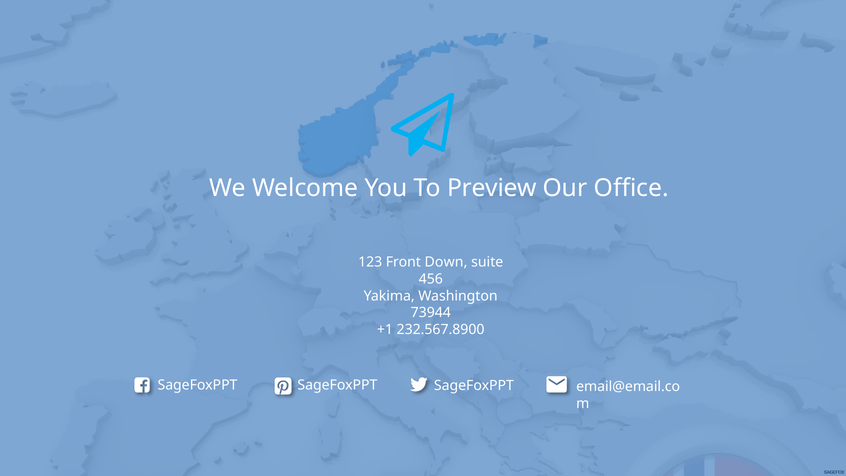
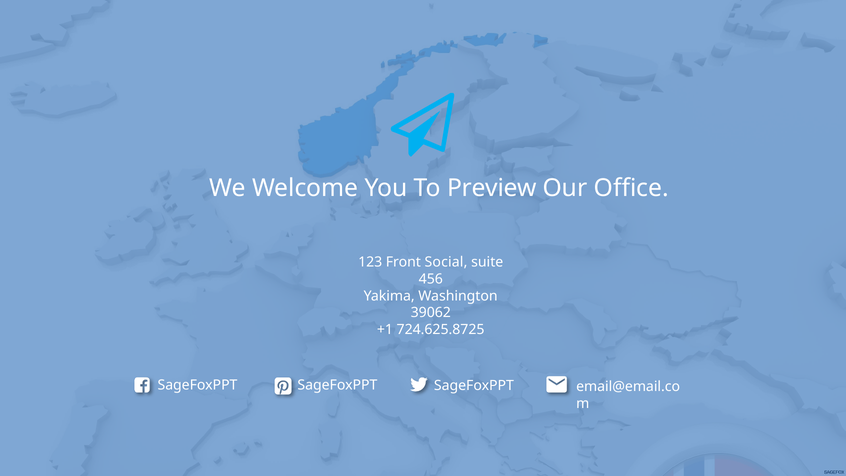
Down: Down -> Social
73944: 73944 -> 39062
232.567.8900: 232.567.8900 -> 724.625.8725
